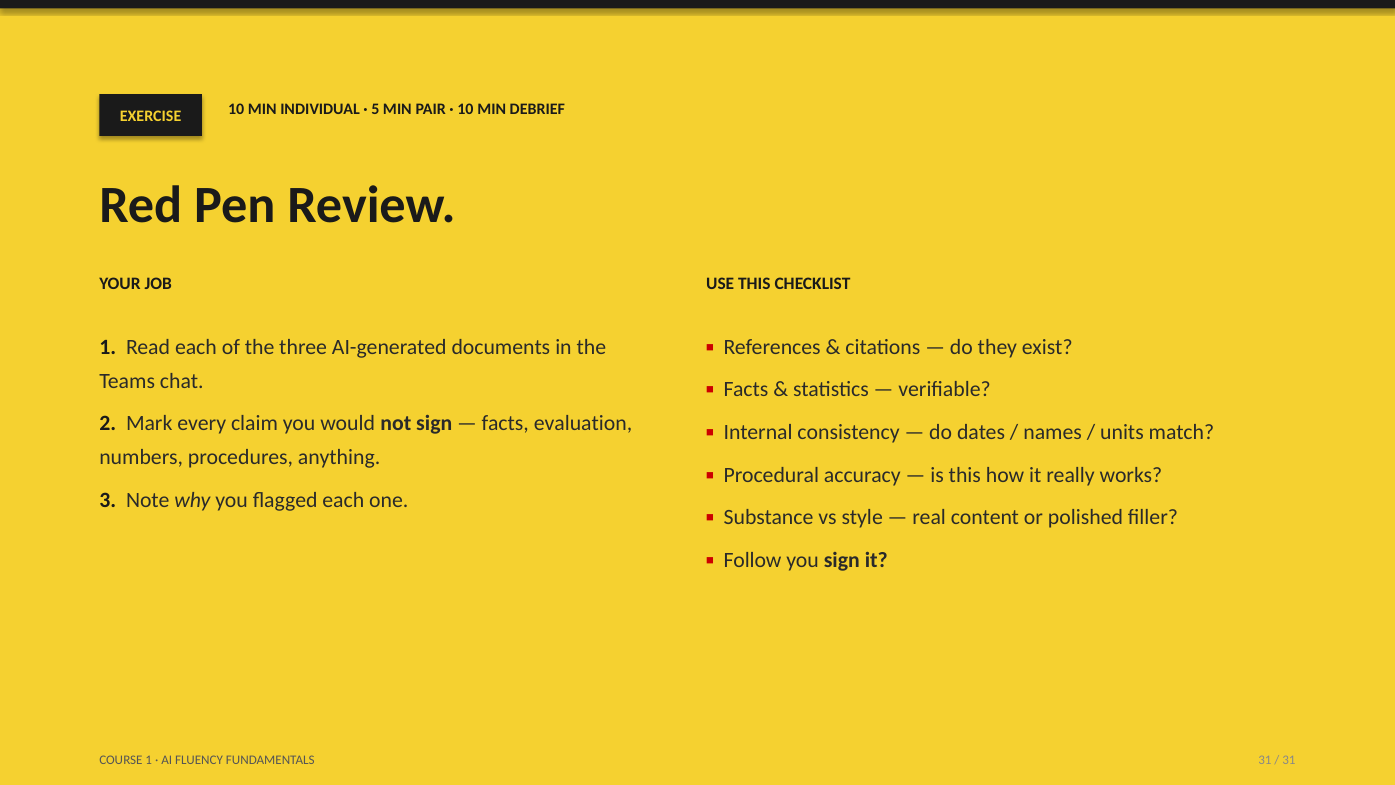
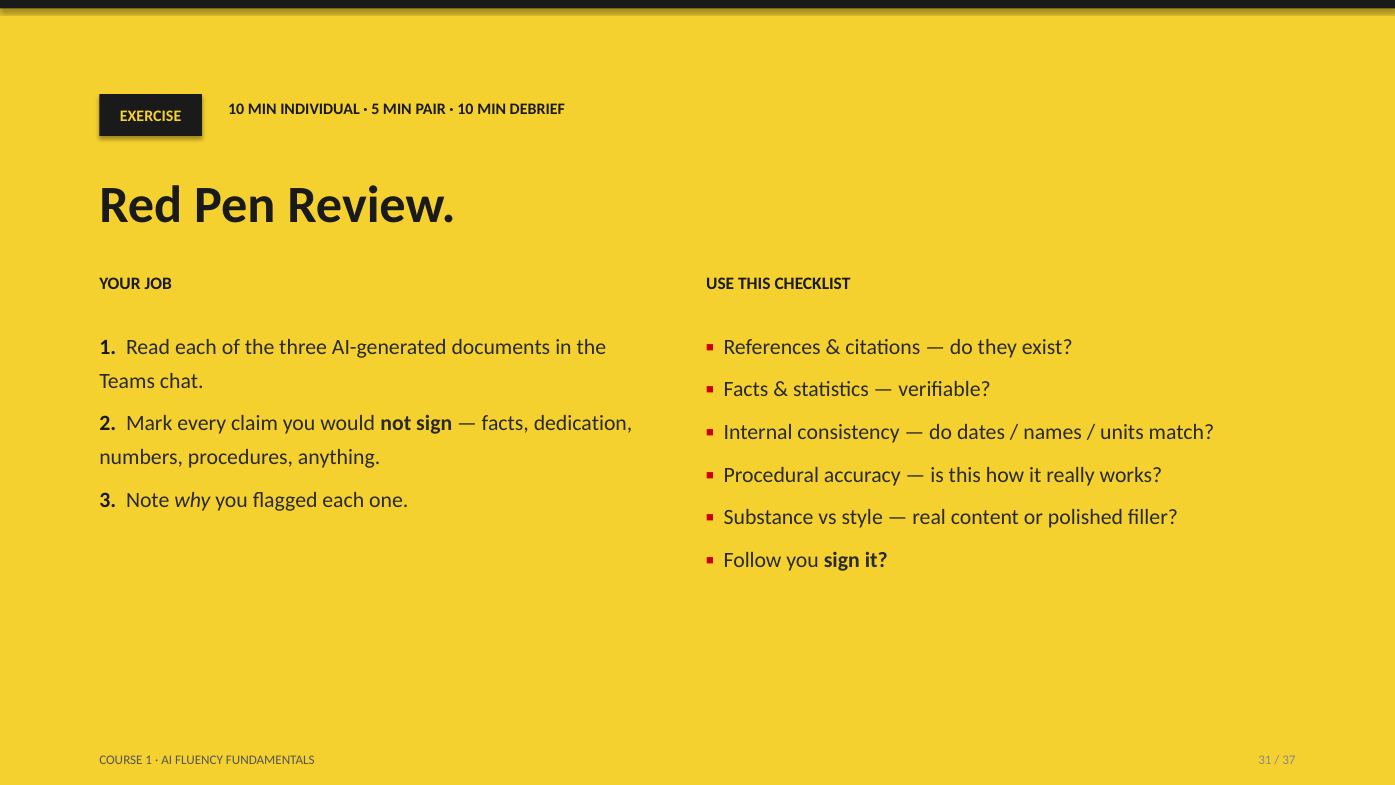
evaluation: evaluation -> dedication
31 at (1289, 760): 31 -> 37
